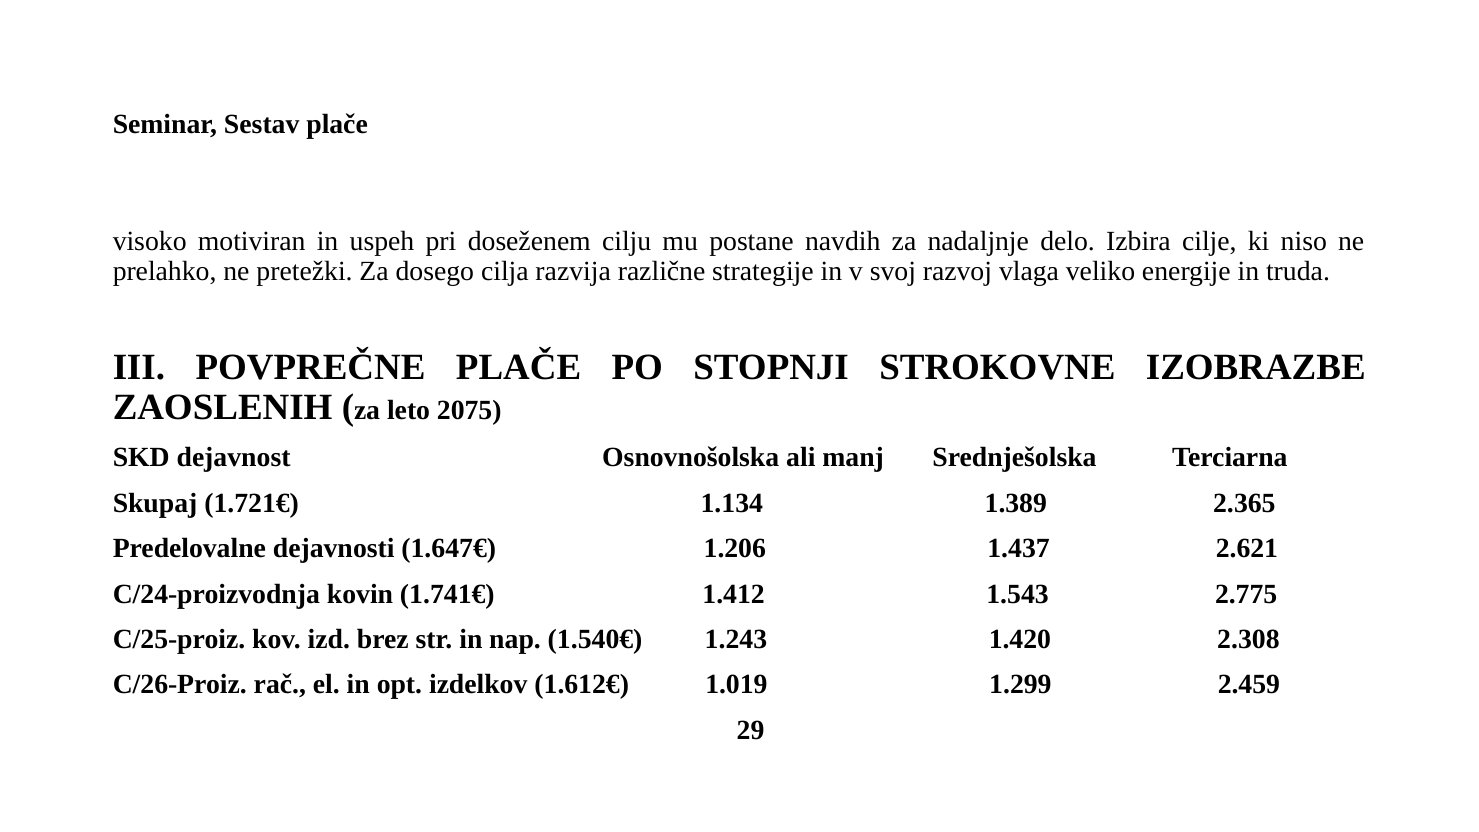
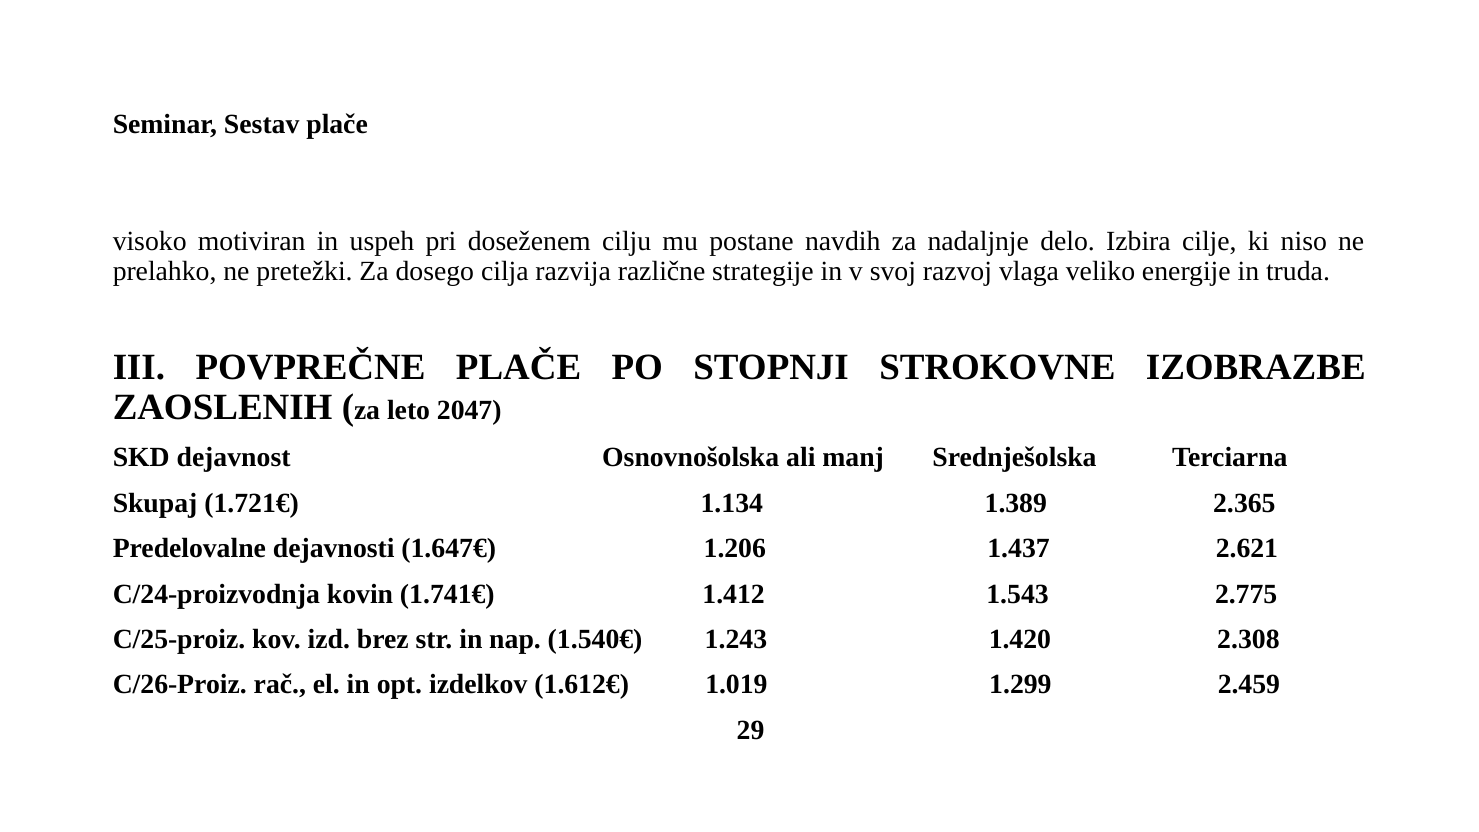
2075: 2075 -> 2047
